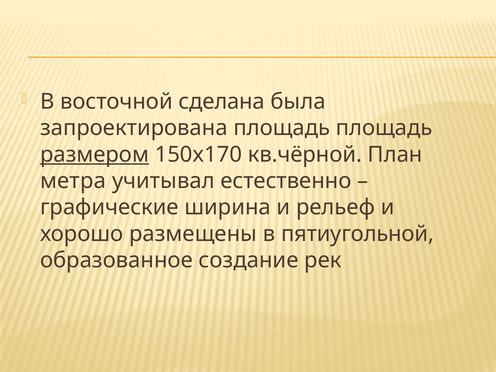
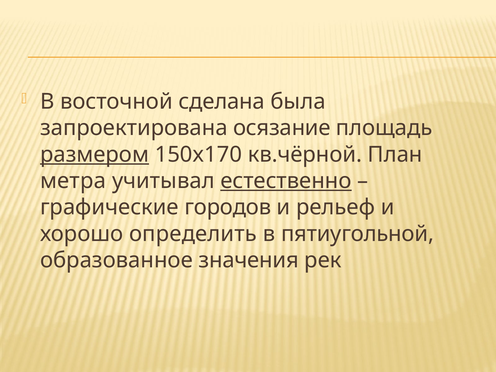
запроектирована площадь: площадь -> осязание
естественно underline: none -> present
ширина: ширина -> городов
размещены: размещены -> определить
создание: создание -> значения
